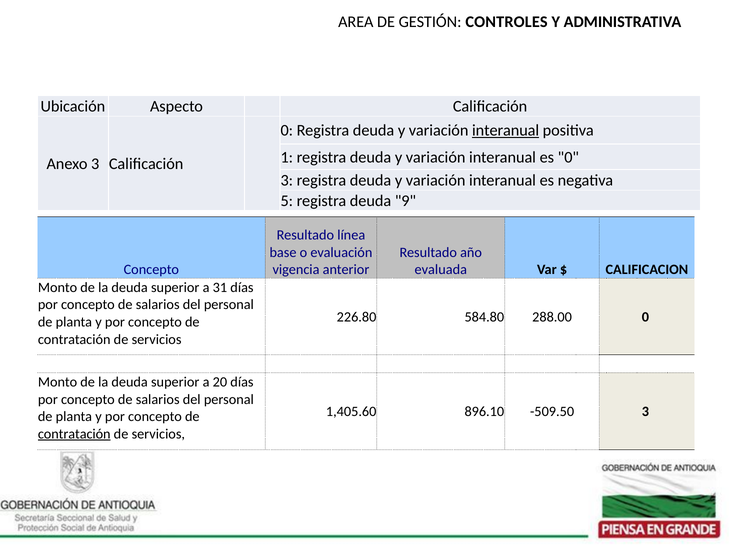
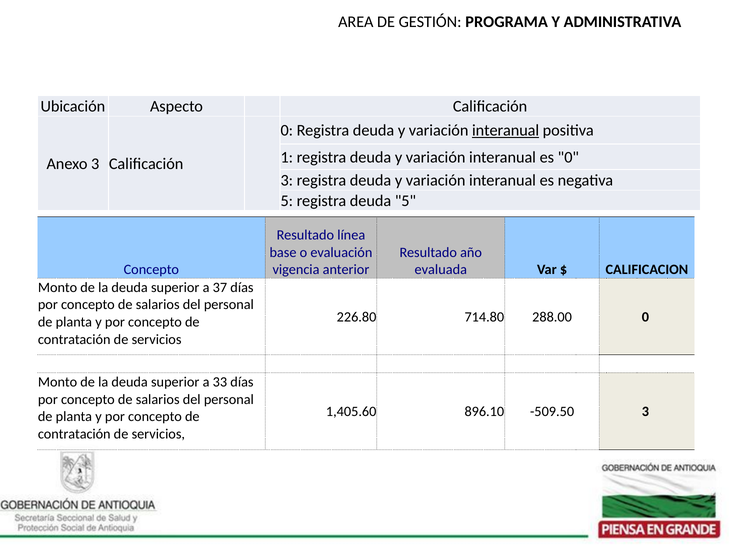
CONTROLES: CONTROLES -> PROGRAMA
deuda 9: 9 -> 5
31: 31 -> 37
584.80: 584.80 -> 714.80
20: 20 -> 33
contratación at (74, 434) underline: present -> none
